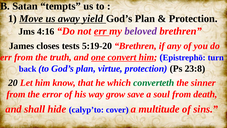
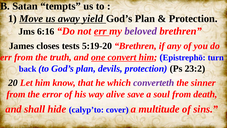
4:16: 4:16 -> 6:16
virtue: virtue -> devils
23:8: 23:8 -> 23:2
converteth colour: green -> purple
grow: grow -> alive
